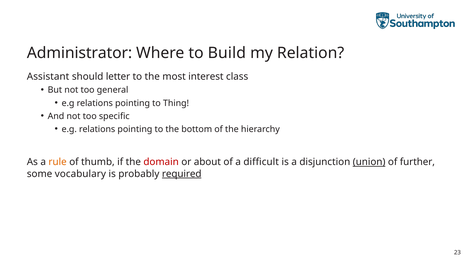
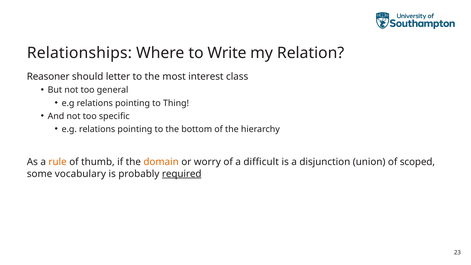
Administrator: Administrator -> Relationships
Build: Build -> Write
Assistant: Assistant -> Reasoner
domain colour: red -> orange
about: about -> worry
union underline: present -> none
further: further -> scoped
